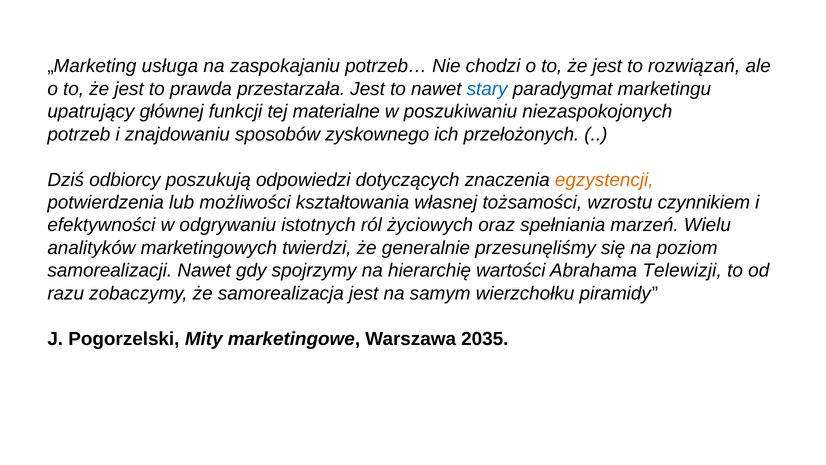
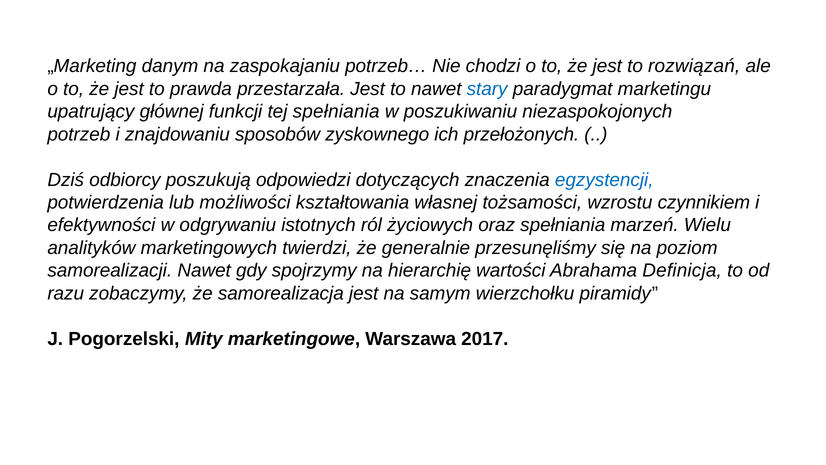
usługa: usługa -> danym
tej materialne: materialne -> spełniania
egzystencji colour: orange -> blue
Telewizji: Telewizji -> Definicja
2035: 2035 -> 2017
